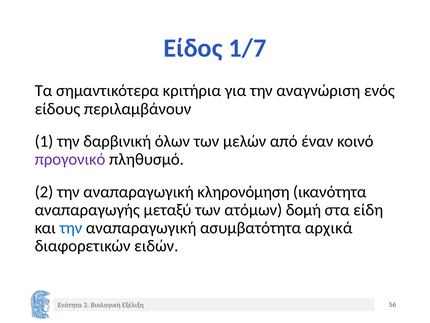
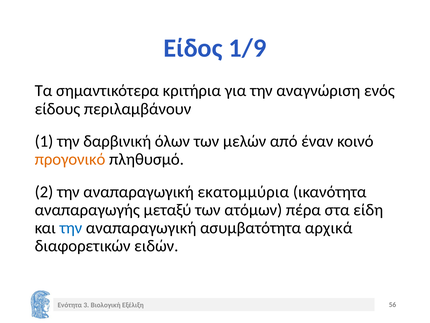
1/7: 1/7 -> 1/9
προγονικό colour: purple -> orange
κληρονόμηση: κληρονόμηση -> εκατομμύρια
δομή: δομή -> πέρα
